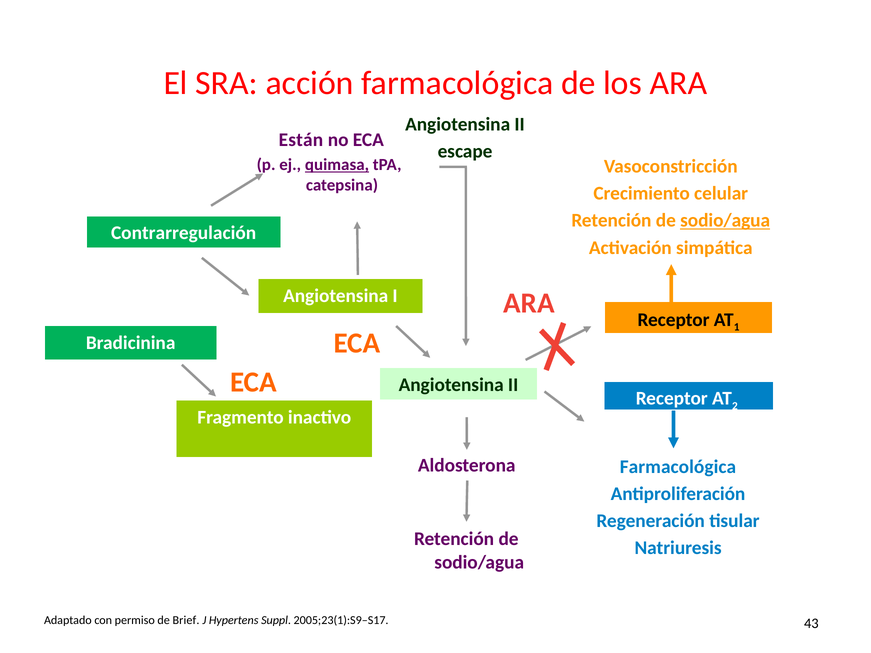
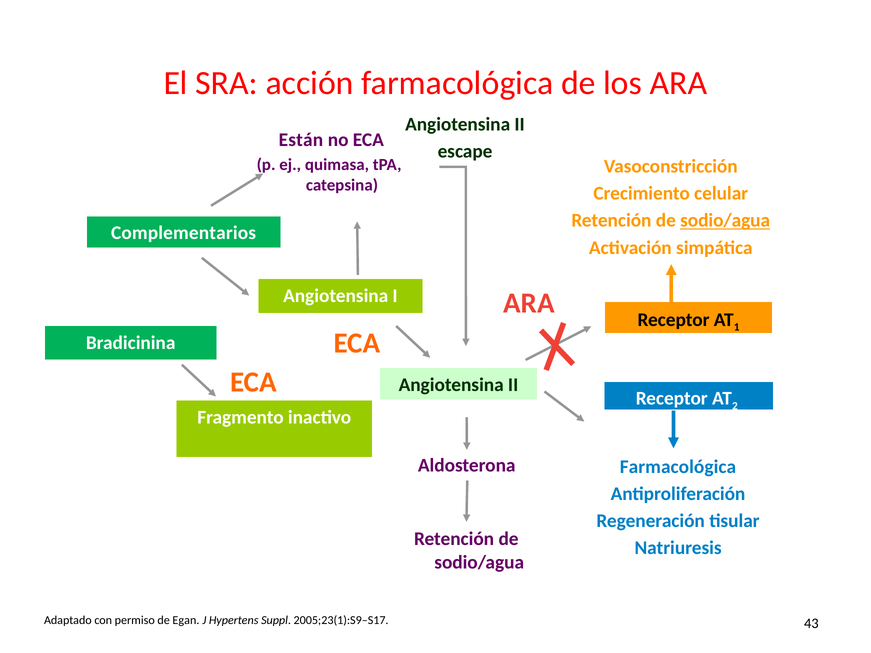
quimasa underline: present -> none
Contrarregulación: Contrarregulación -> Complementarios
Brief: Brief -> Egan
